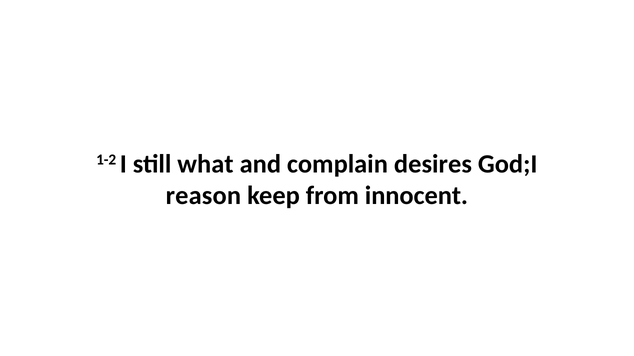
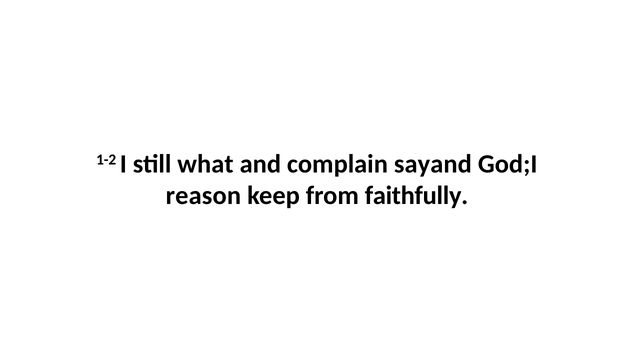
desires: desires -> sayand
innocent: innocent -> faithfully
